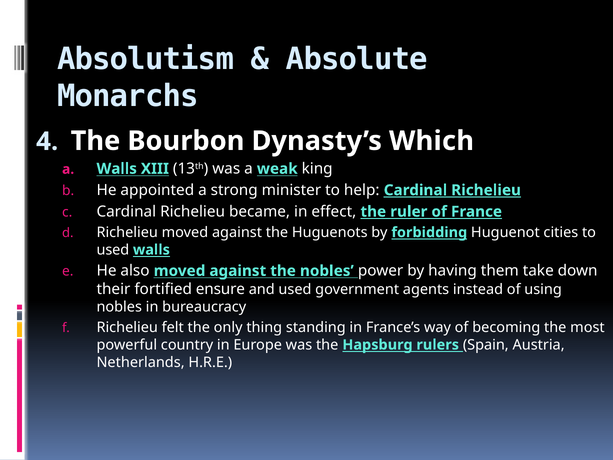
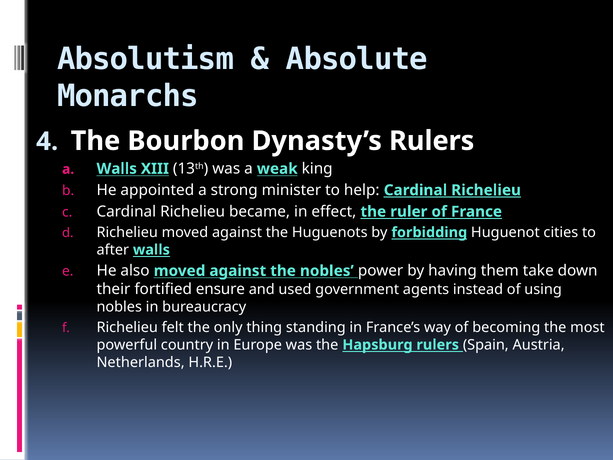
Dynasty’s Which: Which -> Rulers
used at (113, 250): used -> after
